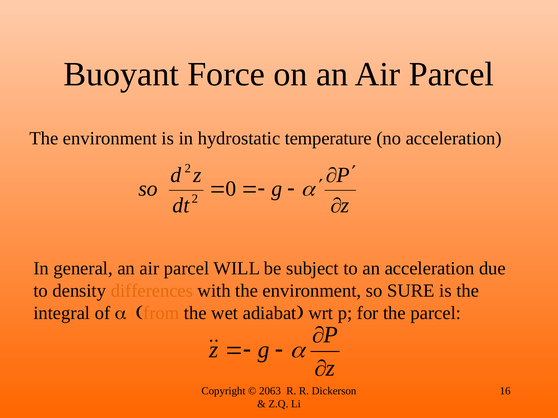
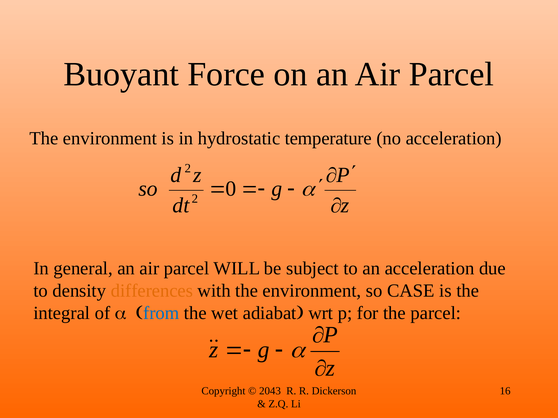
SURE: SURE -> CASE
from colour: orange -> blue
2063: 2063 -> 2043
